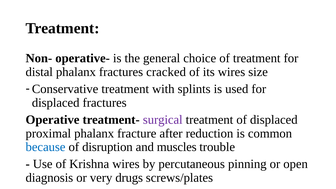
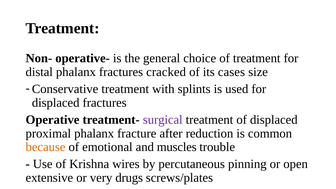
its wires: wires -> cases
because colour: blue -> orange
disruption: disruption -> emotional
diagnosis: diagnosis -> extensive
